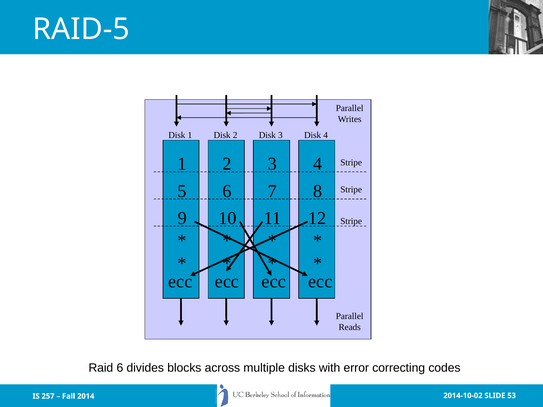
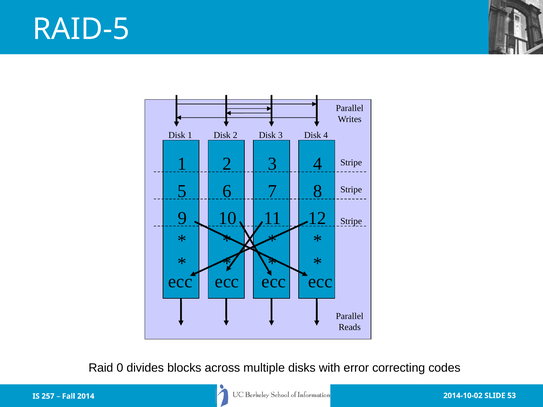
Raid 6: 6 -> 0
